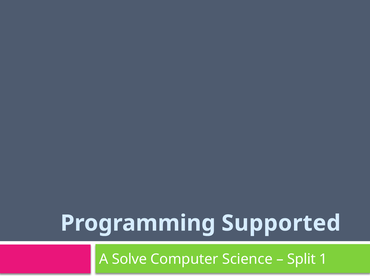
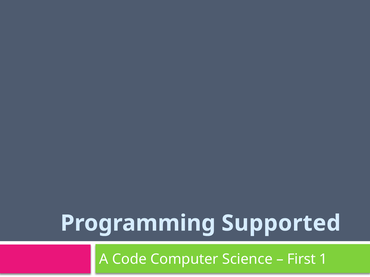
Solve: Solve -> Code
Split: Split -> First
